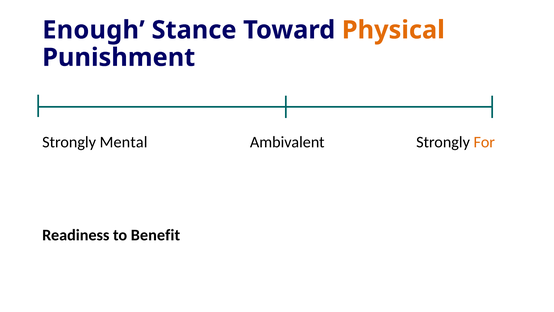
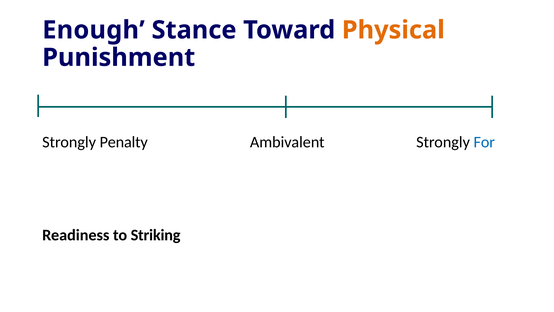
Mental: Mental -> Penalty
For colour: orange -> blue
Benefit: Benefit -> Striking
